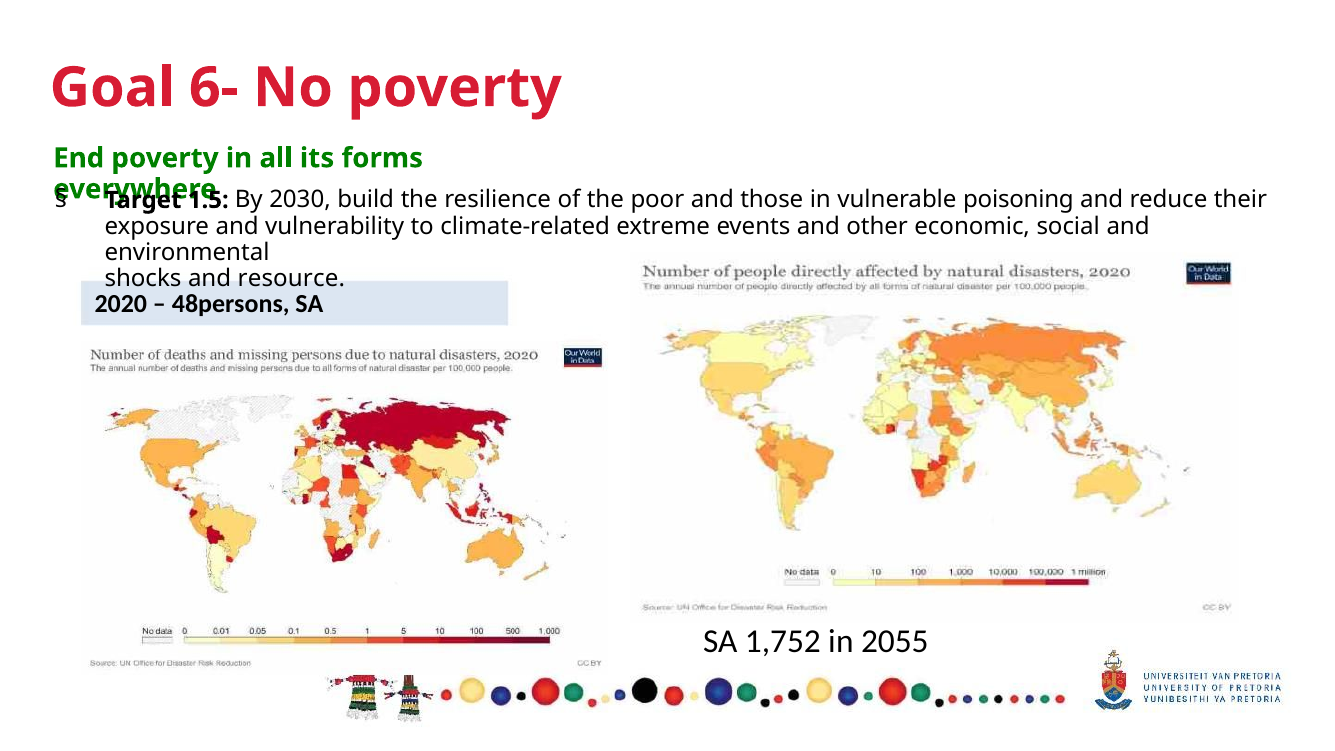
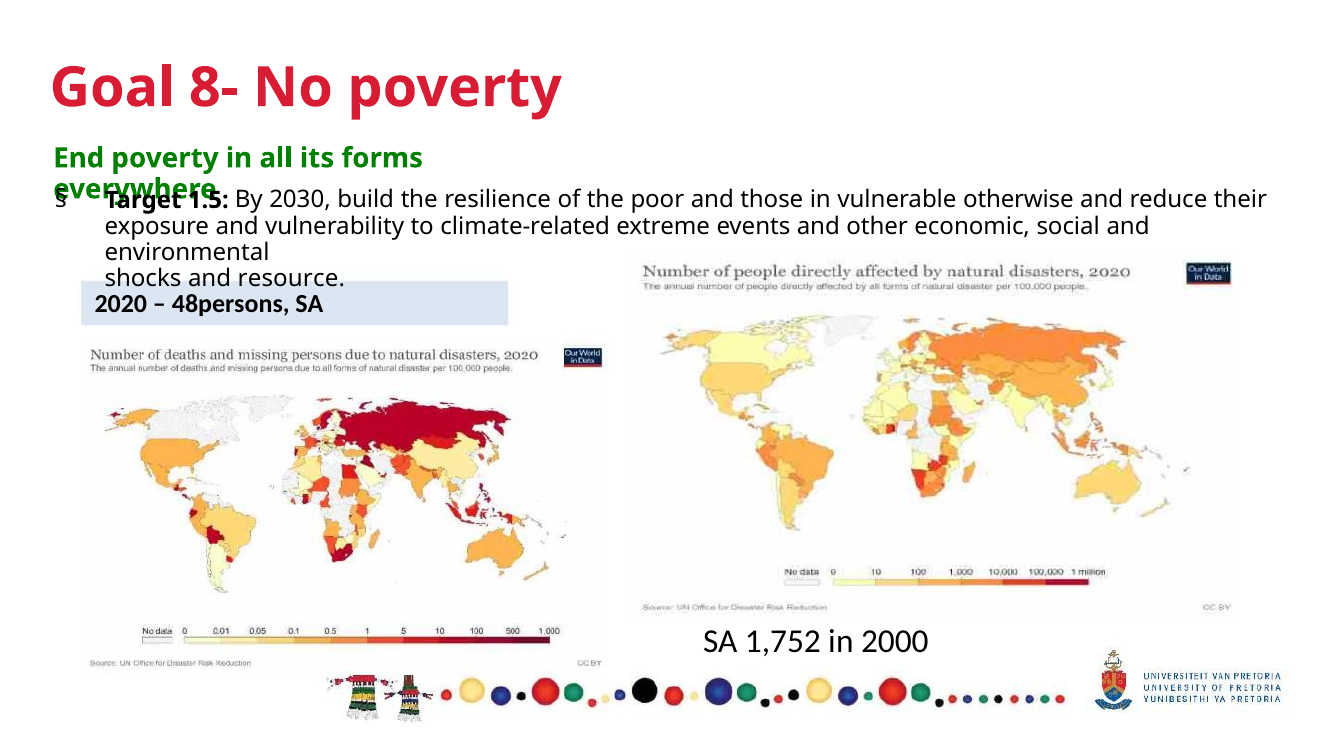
6-: 6- -> 8-
poisoning: poisoning -> otherwise
2055: 2055 -> 2000
